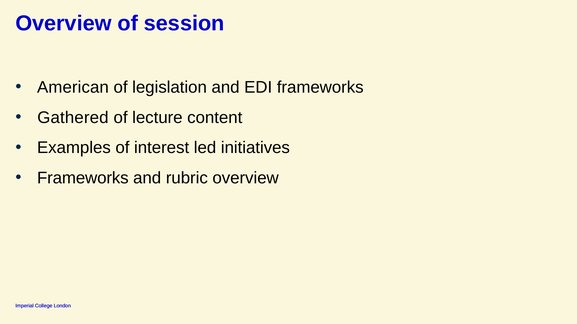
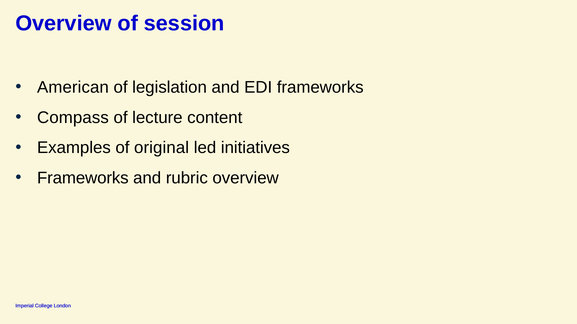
Gathered: Gathered -> Compass
interest: interest -> original
